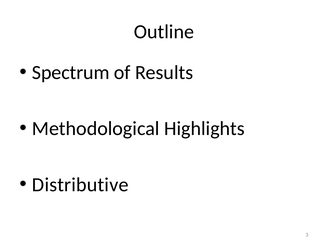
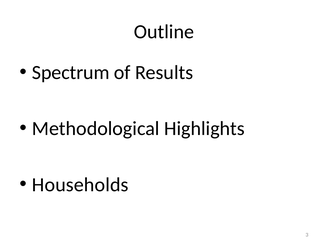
Distributive: Distributive -> Households
